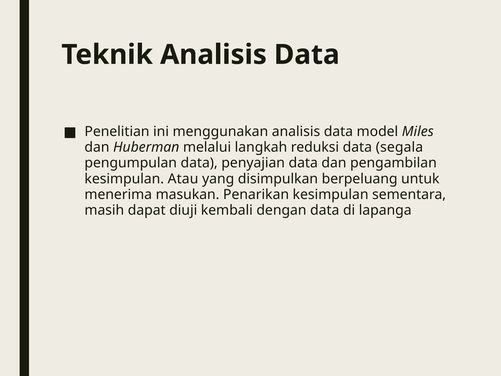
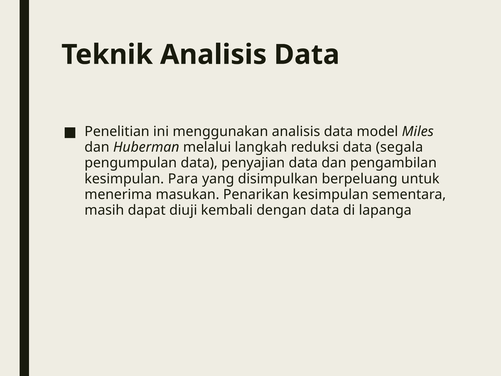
Atau: Atau -> Para
